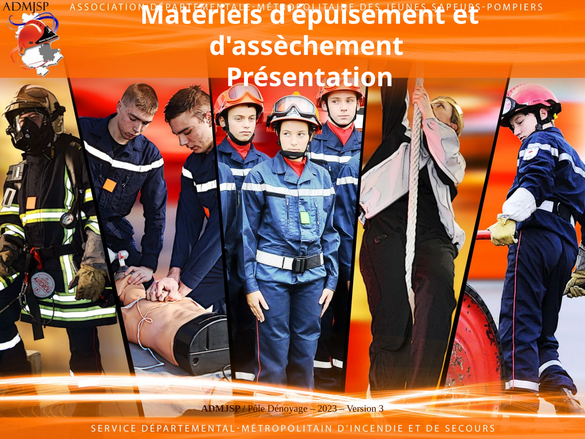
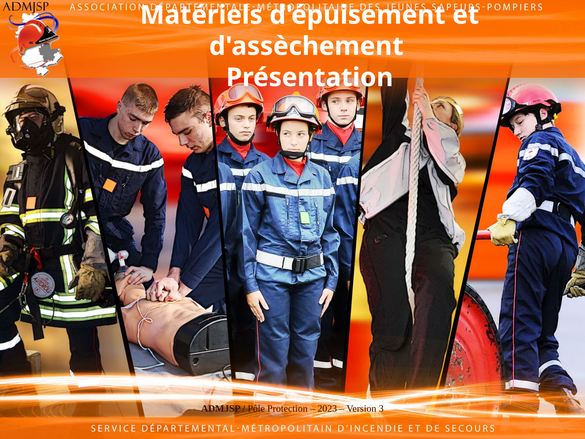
Dénoyage: Dénoyage -> Protection
